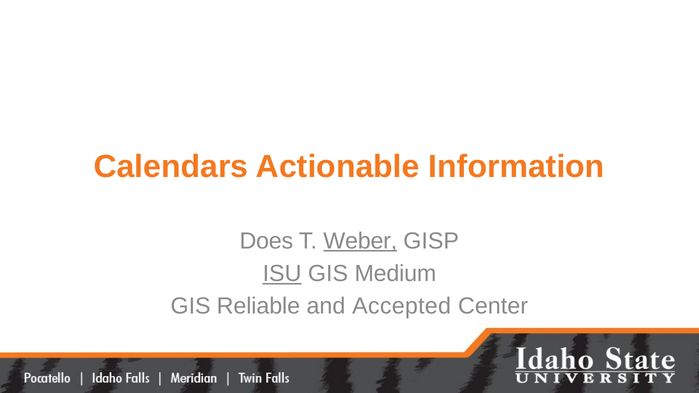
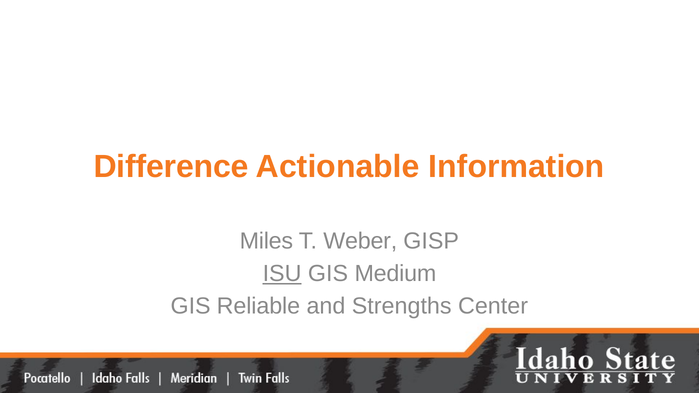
Calendars: Calendars -> Difference
Does: Does -> Miles
Weber underline: present -> none
Accepted: Accepted -> Strengths
